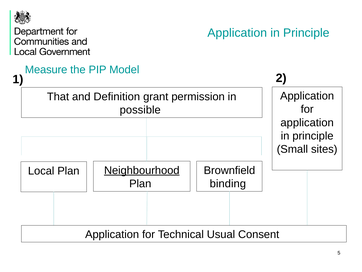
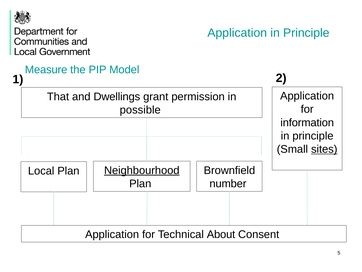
Definition: Definition -> Dwellings
application at (307, 122): application -> information
sites underline: none -> present
binding: binding -> number
Usual: Usual -> About
